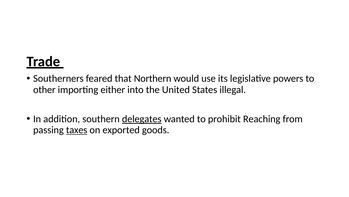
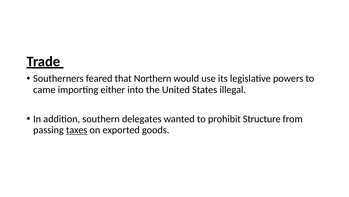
other: other -> came
delegates underline: present -> none
Reaching: Reaching -> Structure
